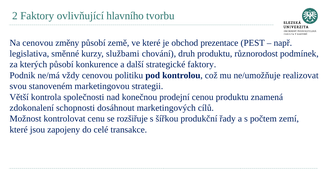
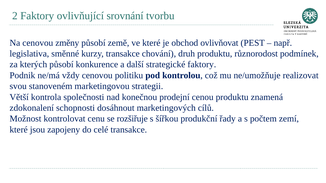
hlavního: hlavního -> srovnání
prezentace: prezentace -> ovlivňovat
kurzy službami: službami -> transakce
